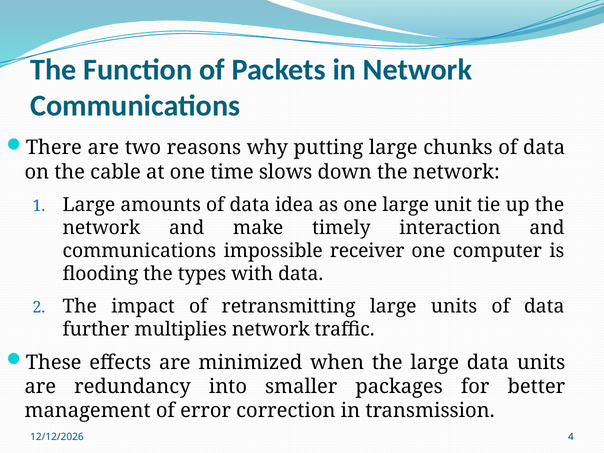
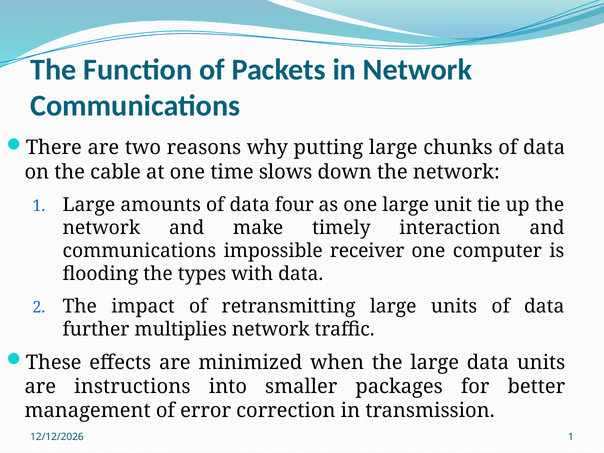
idea: idea -> four
redundancy: redundancy -> instructions
4 at (571, 437): 4 -> 1
